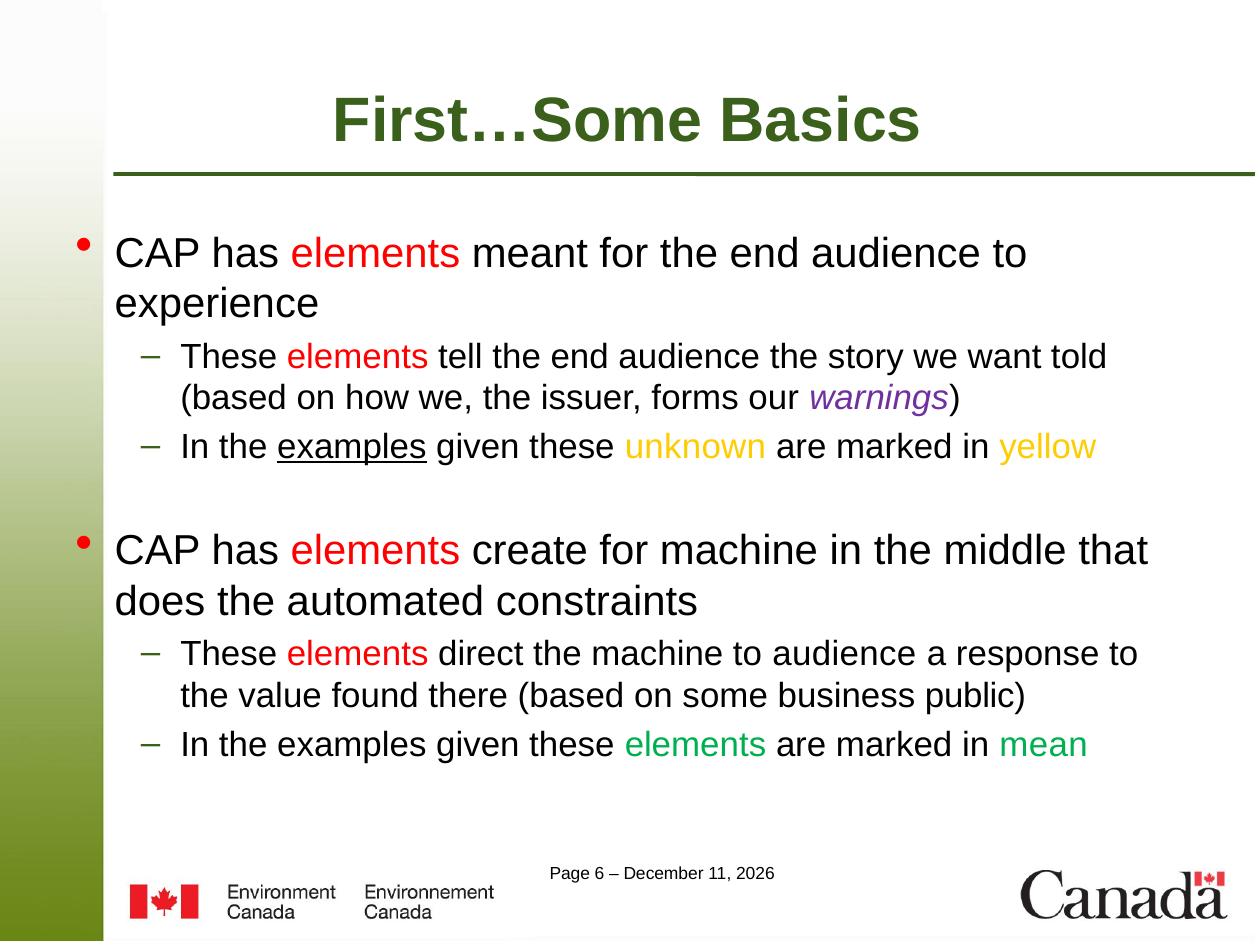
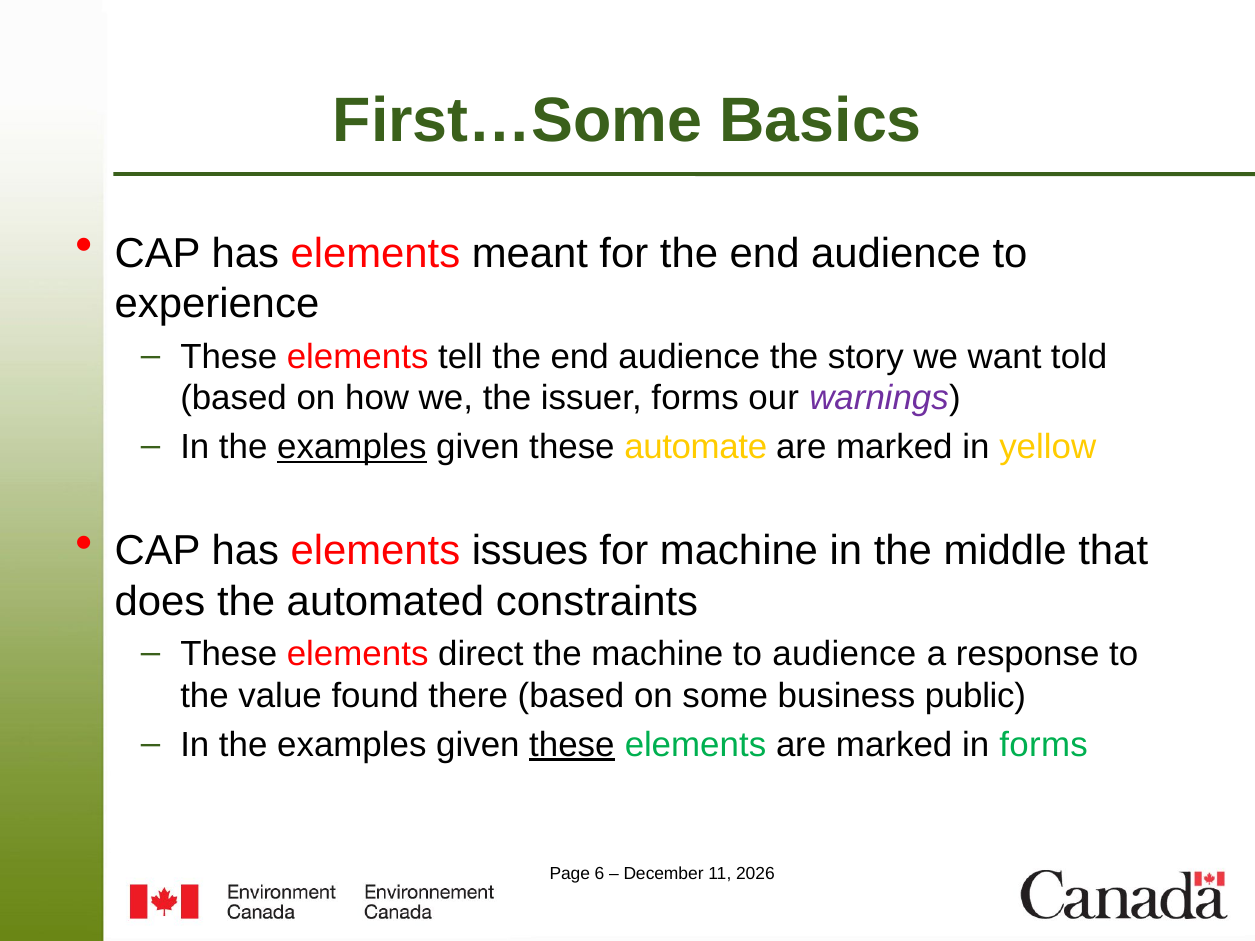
unknown: unknown -> automate
create: create -> issues
these at (572, 745) underline: none -> present
in mean: mean -> forms
